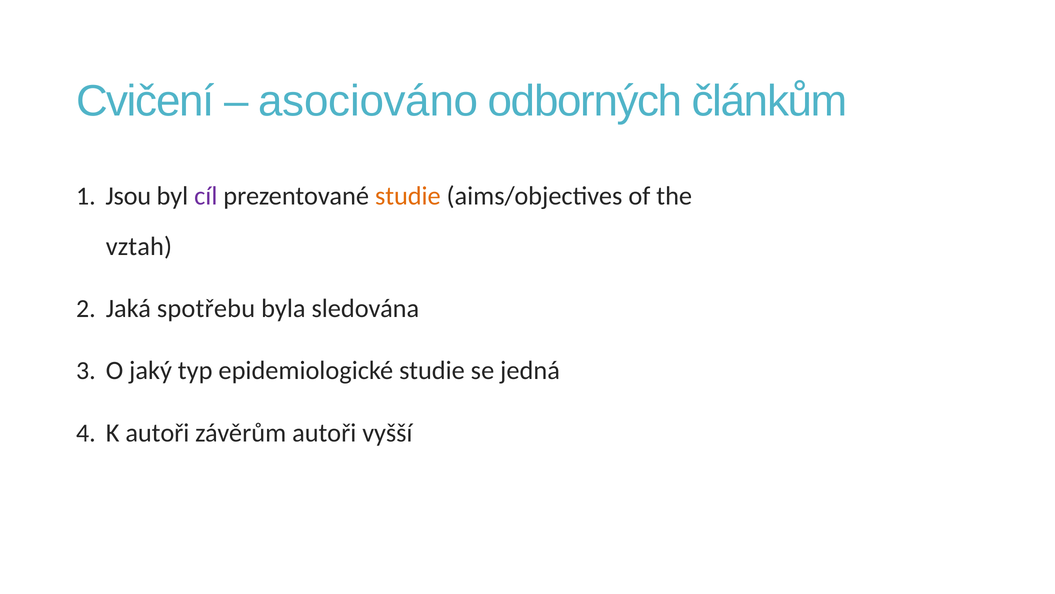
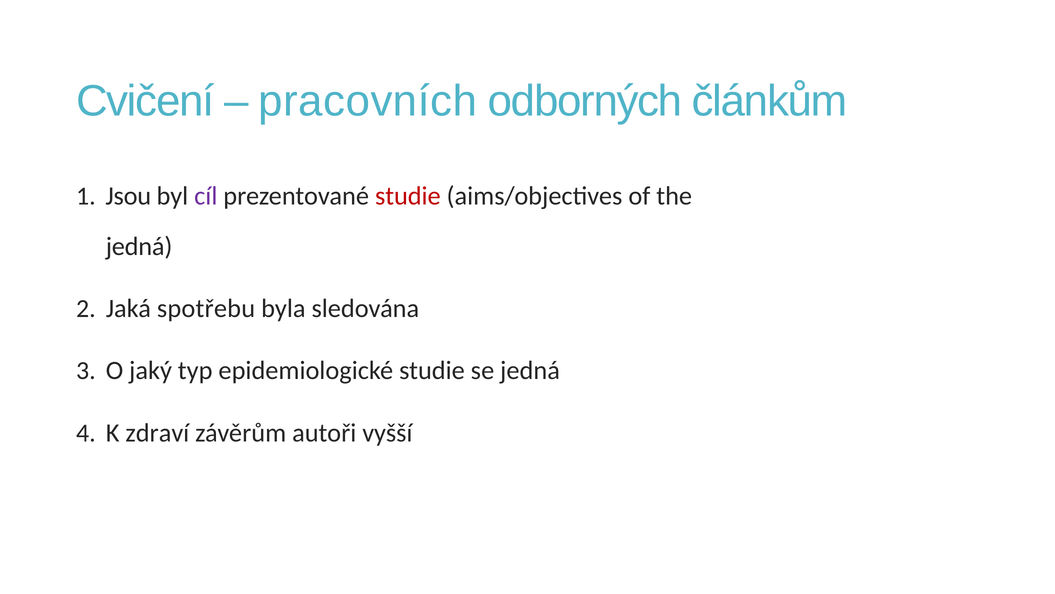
asociováno: asociováno -> pracovních
studie at (408, 196) colour: orange -> red
vztah at (139, 246): vztah -> jedná
K autoři: autoři -> zdraví
